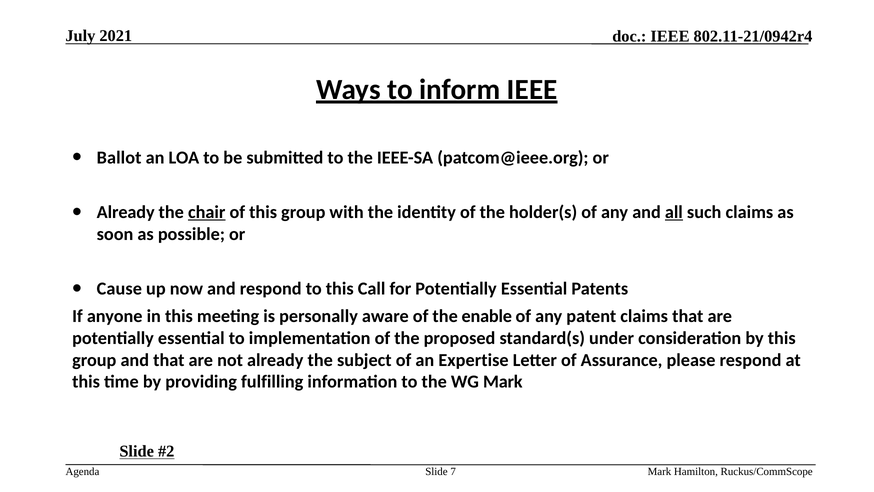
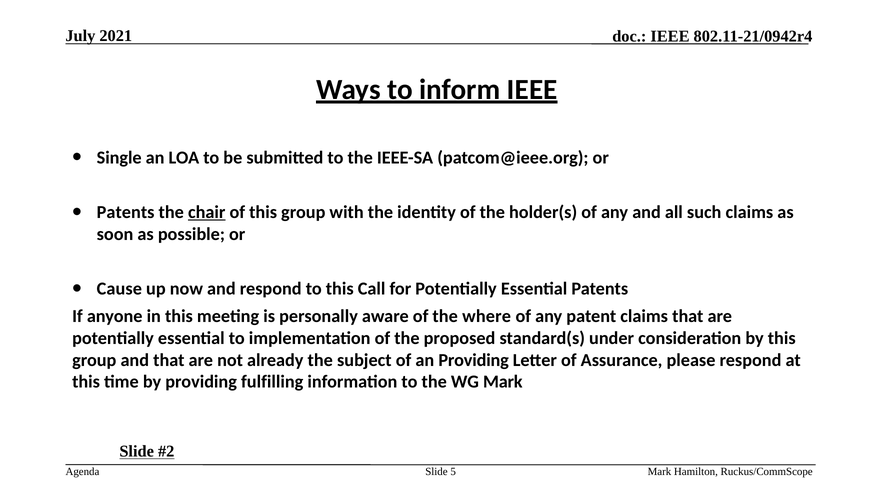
Ballot: Ballot -> Single
Already at (126, 212): Already -> Patents
all underline: present -> none
enable: enable -> where
an Expertise: Expertise -> Providing
7: 7 -> 5
